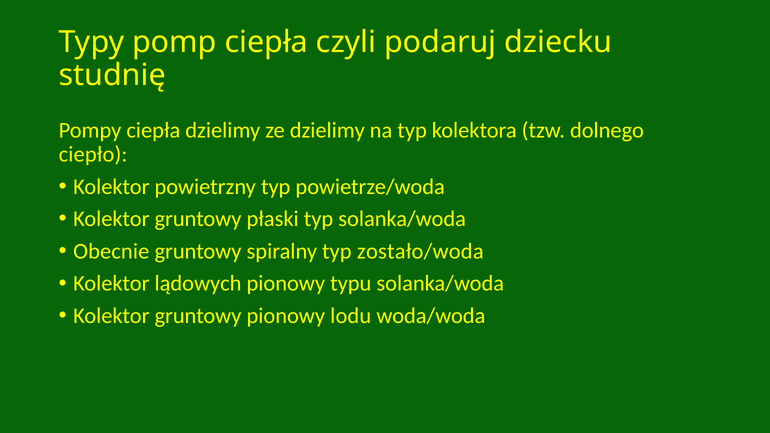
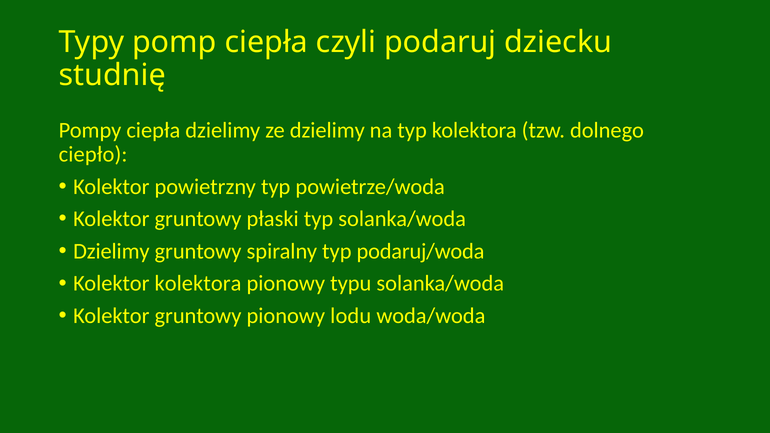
Obecnie at (111, 251): Obecnie -> Dzielimy
zostało/woda: zostało/woda -> podaruj/woda
Kolektor lądowych: lądowych -> kolektora
